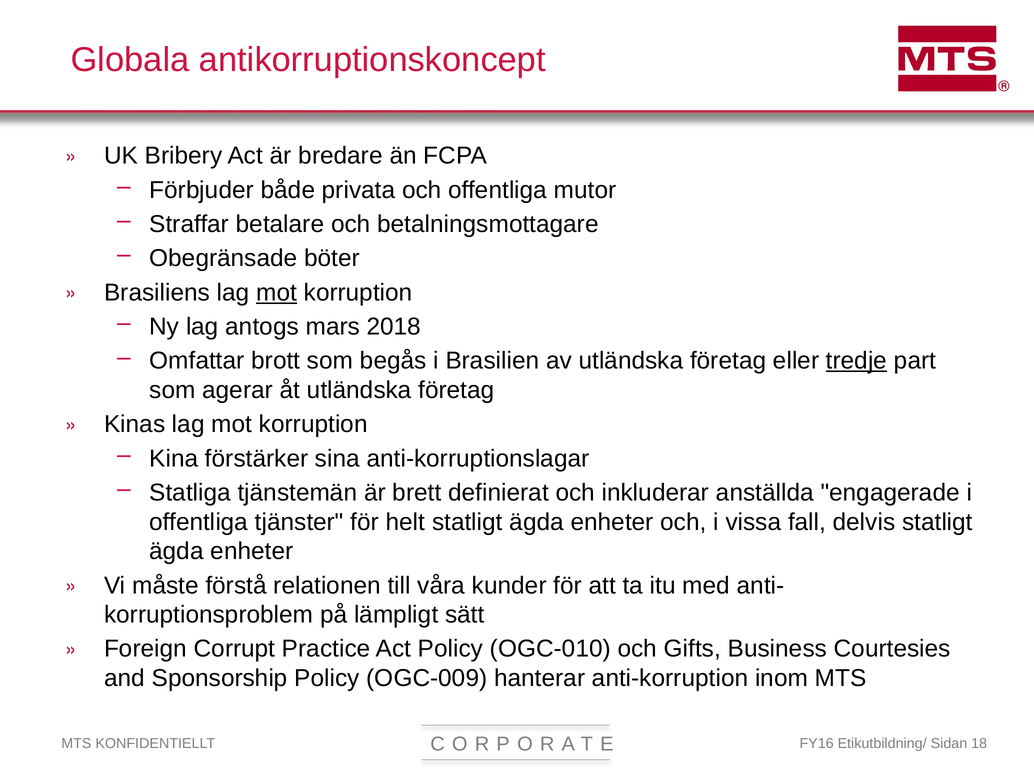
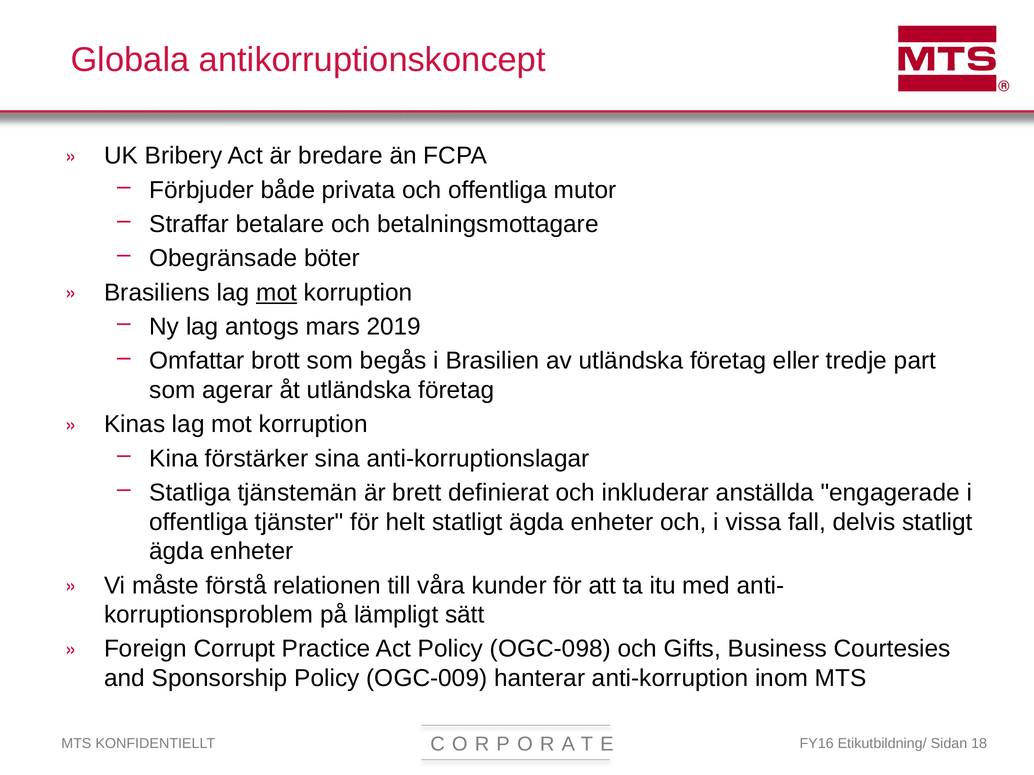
2018: 2018 -> 2019
tredje underline: present -> none
OGC-010: OGC-010 -> OGC-098
